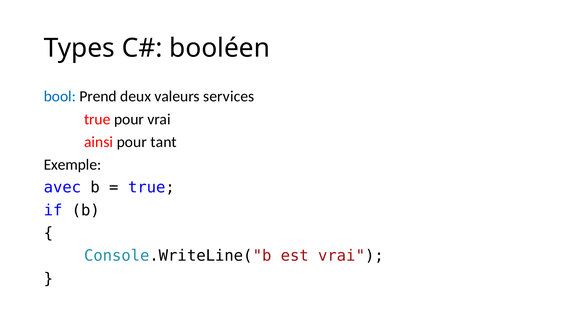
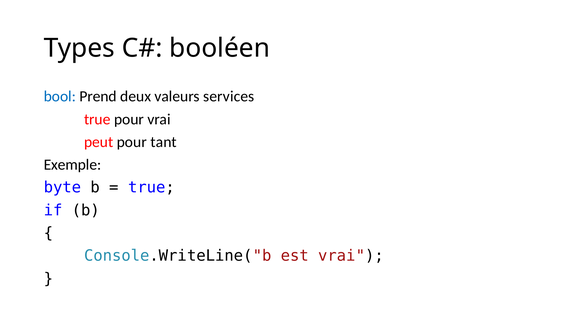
ainsi: ainsi -> peut
avec: avec -> byte
